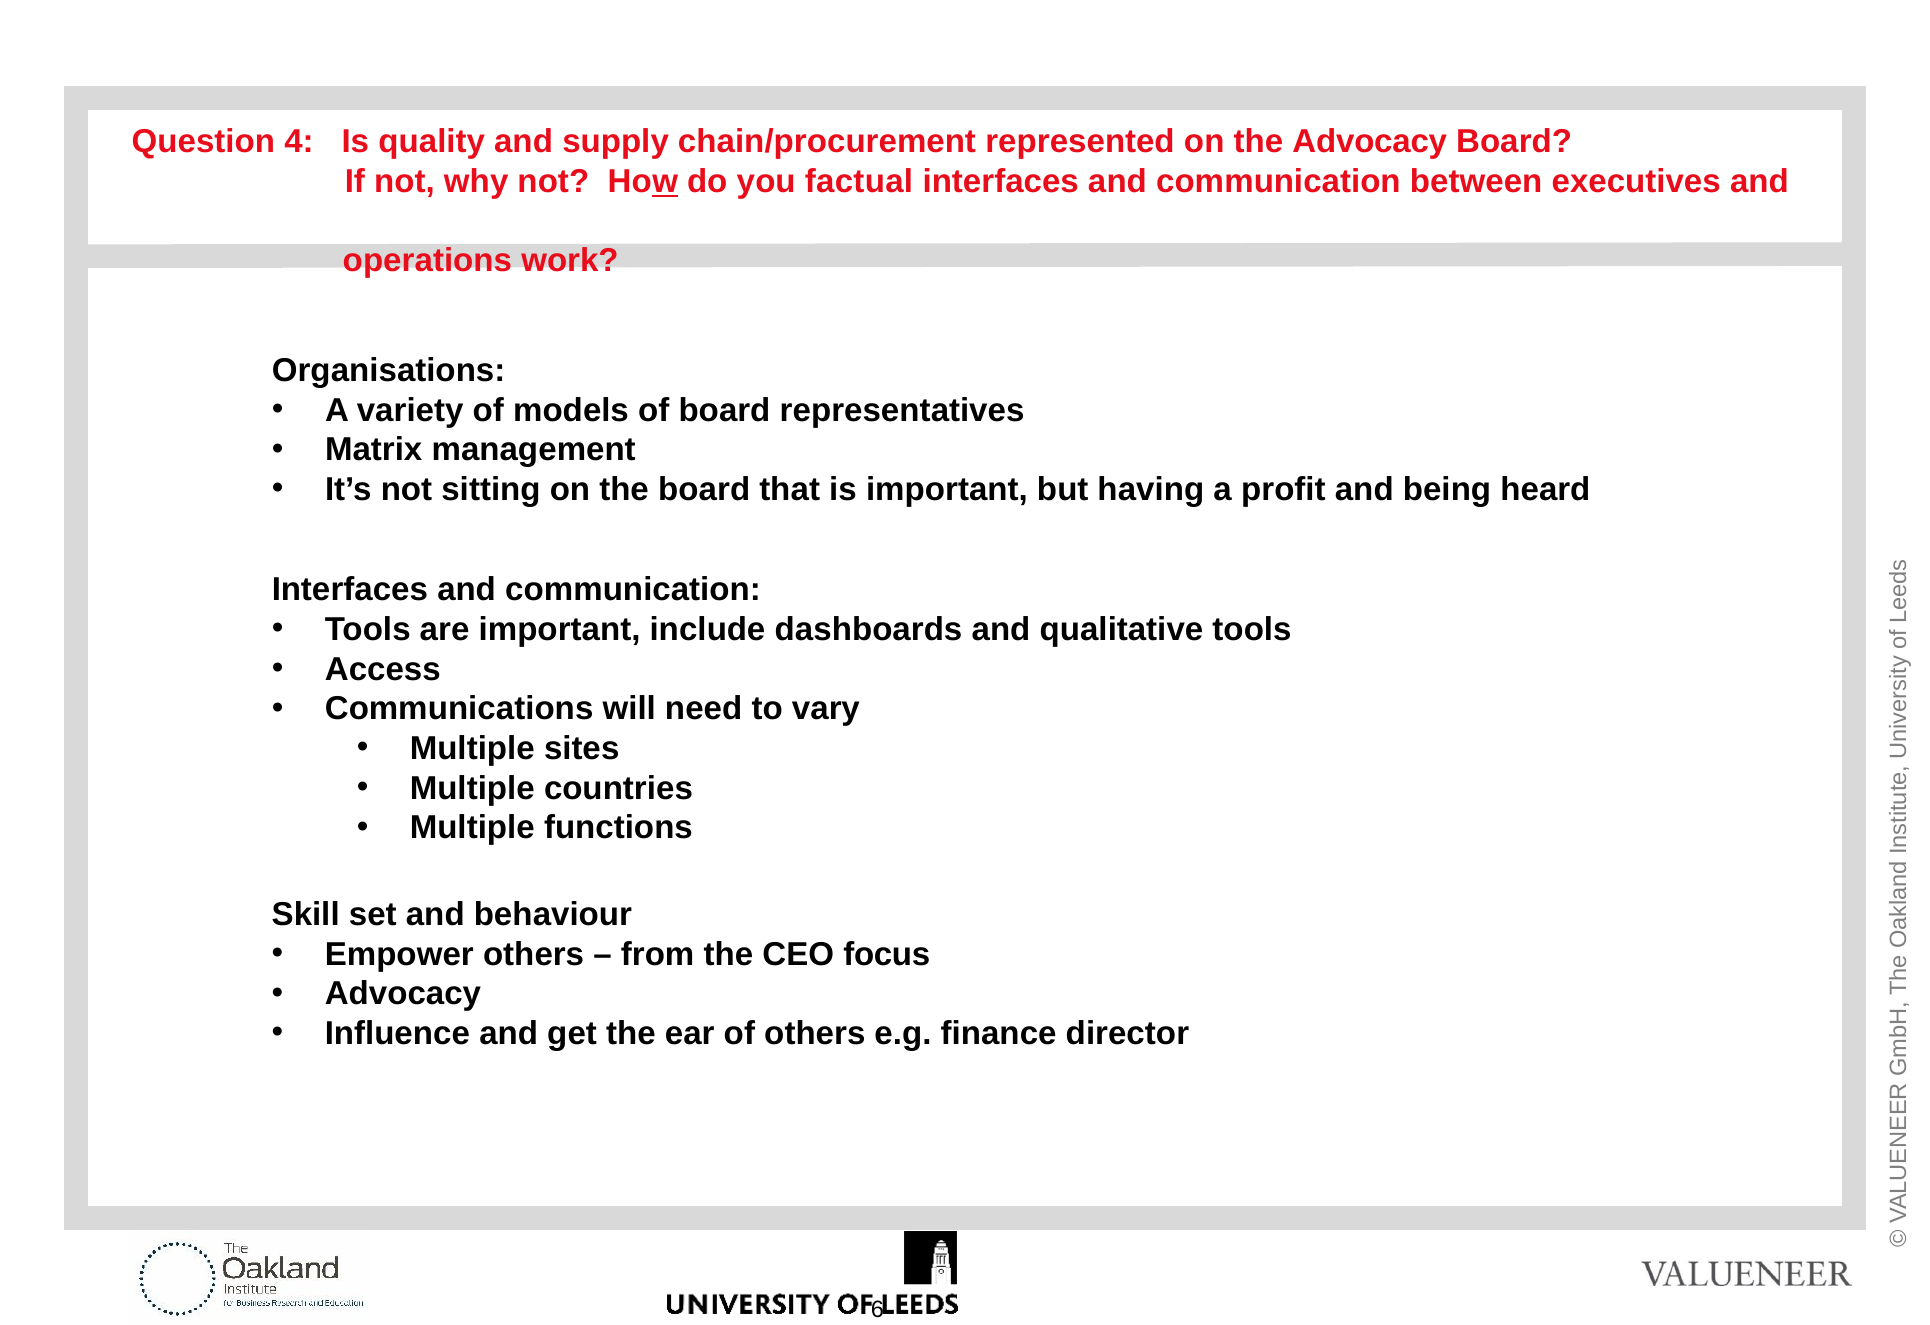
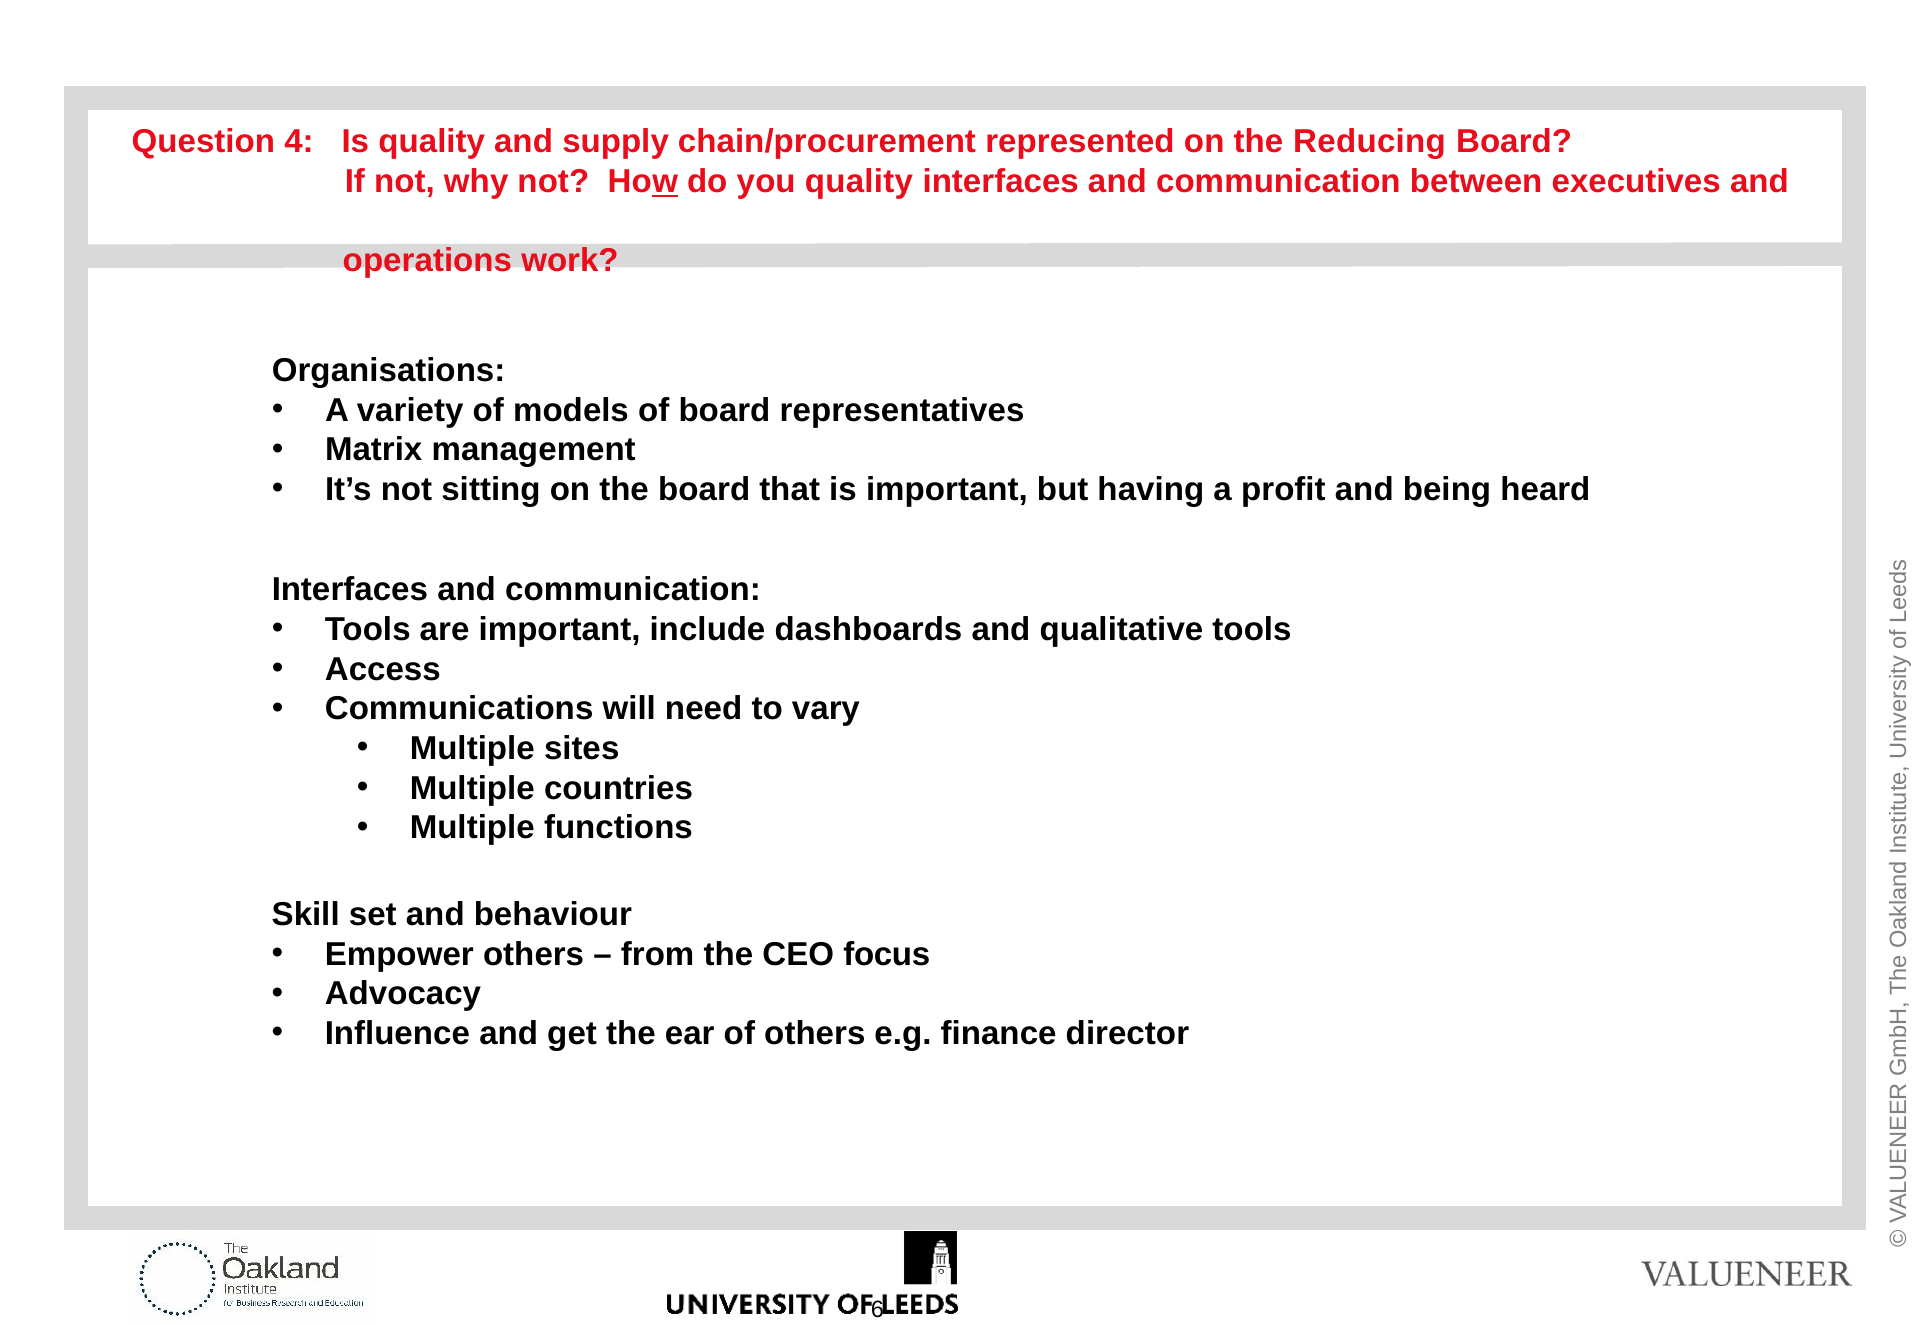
the Advocacy: Advocacy -> Reducing
you factual: factual -> quality
